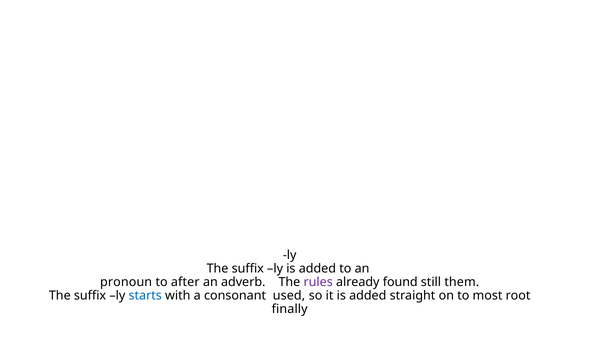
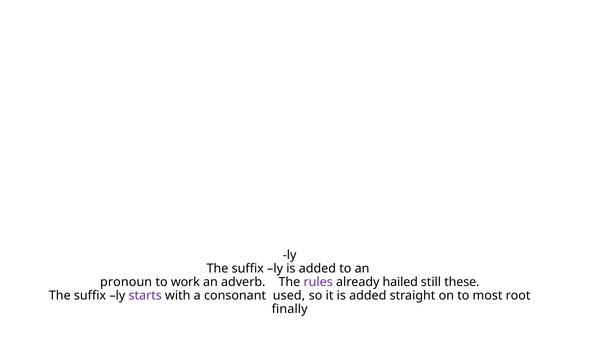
after: after -> work
found: found -> hailed
them: them -> these
starts colour: blue -> purple
